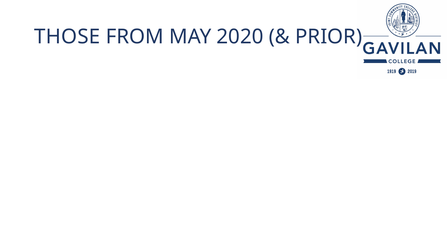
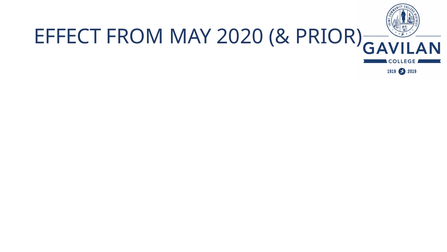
THOSE: THOSE -> EFFECT
